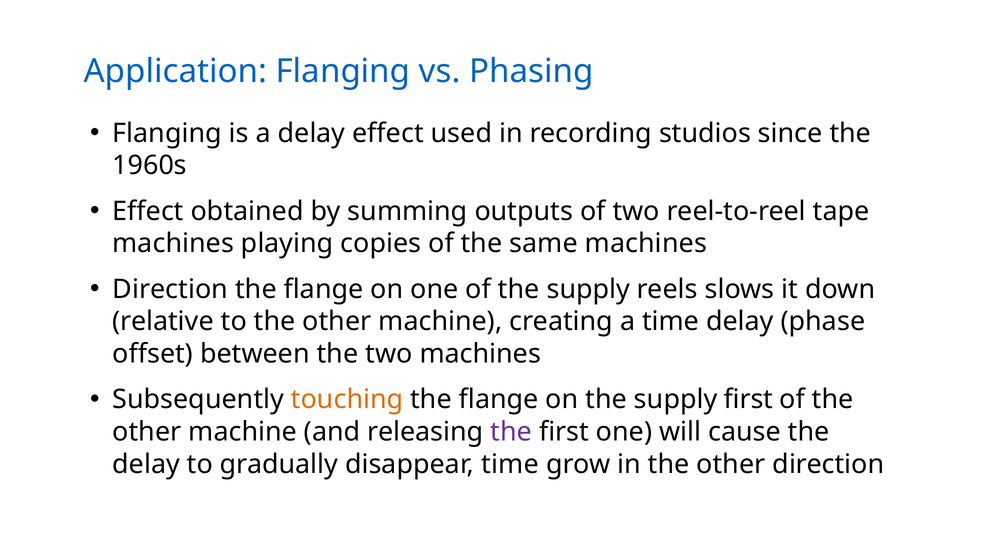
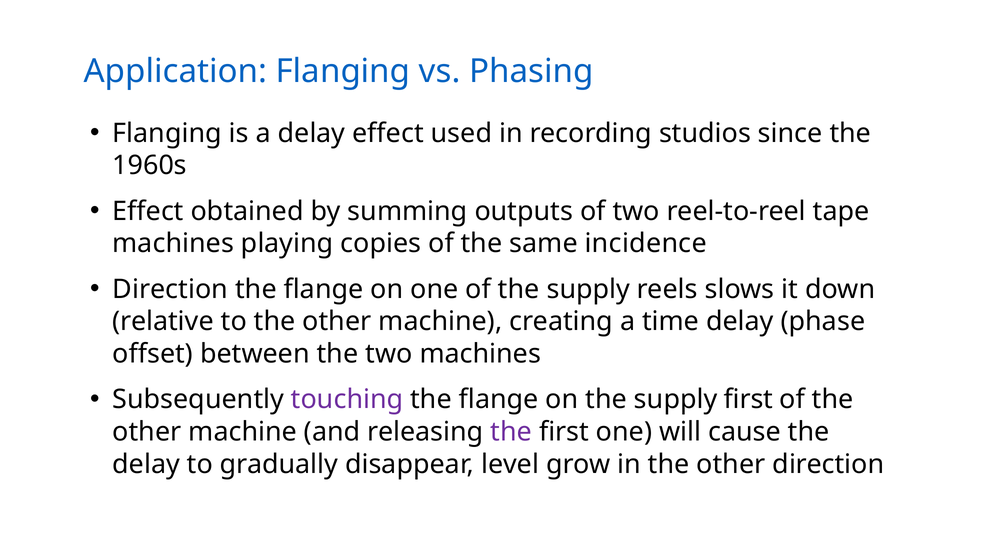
same machines: machines -> incidence
touching colour: orange -> purple
disappear time: time -> level
